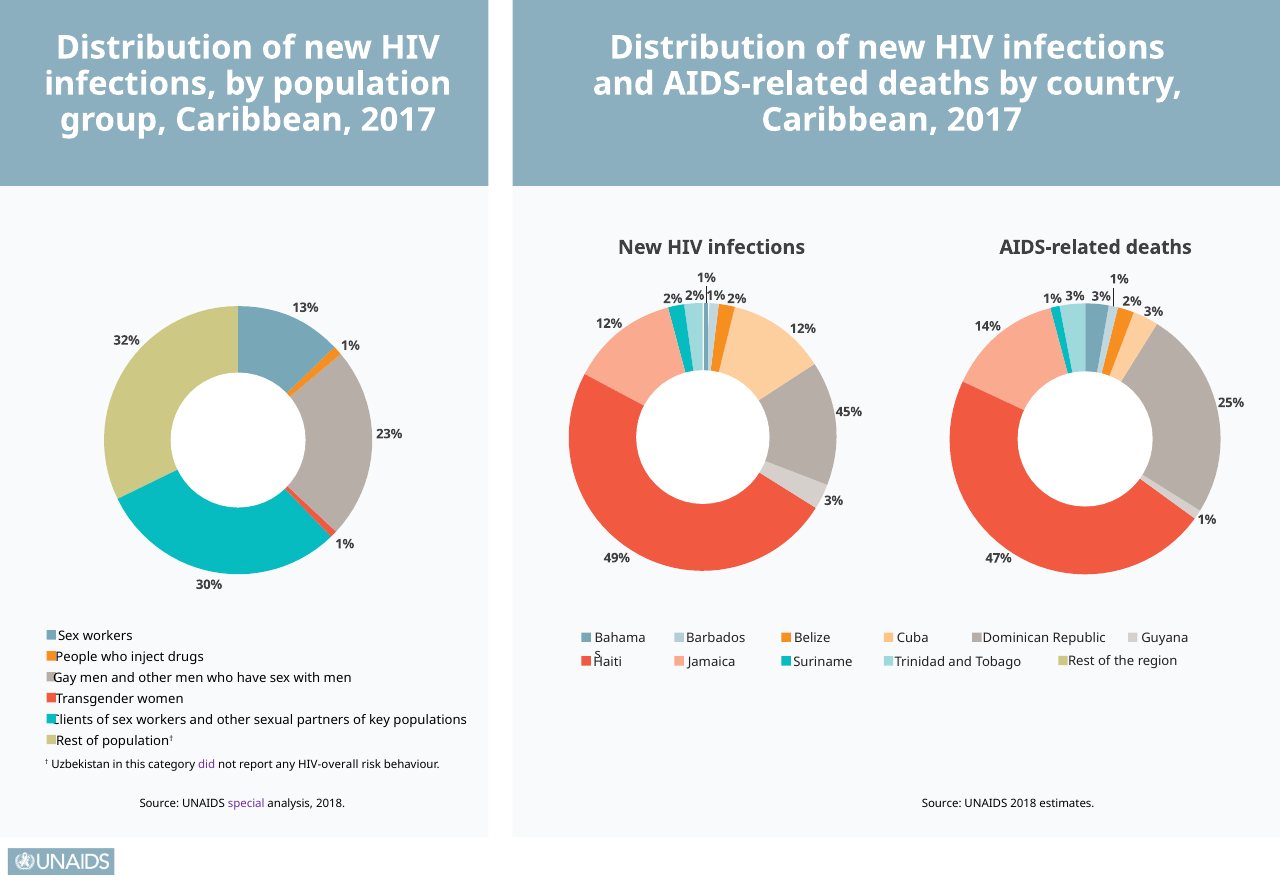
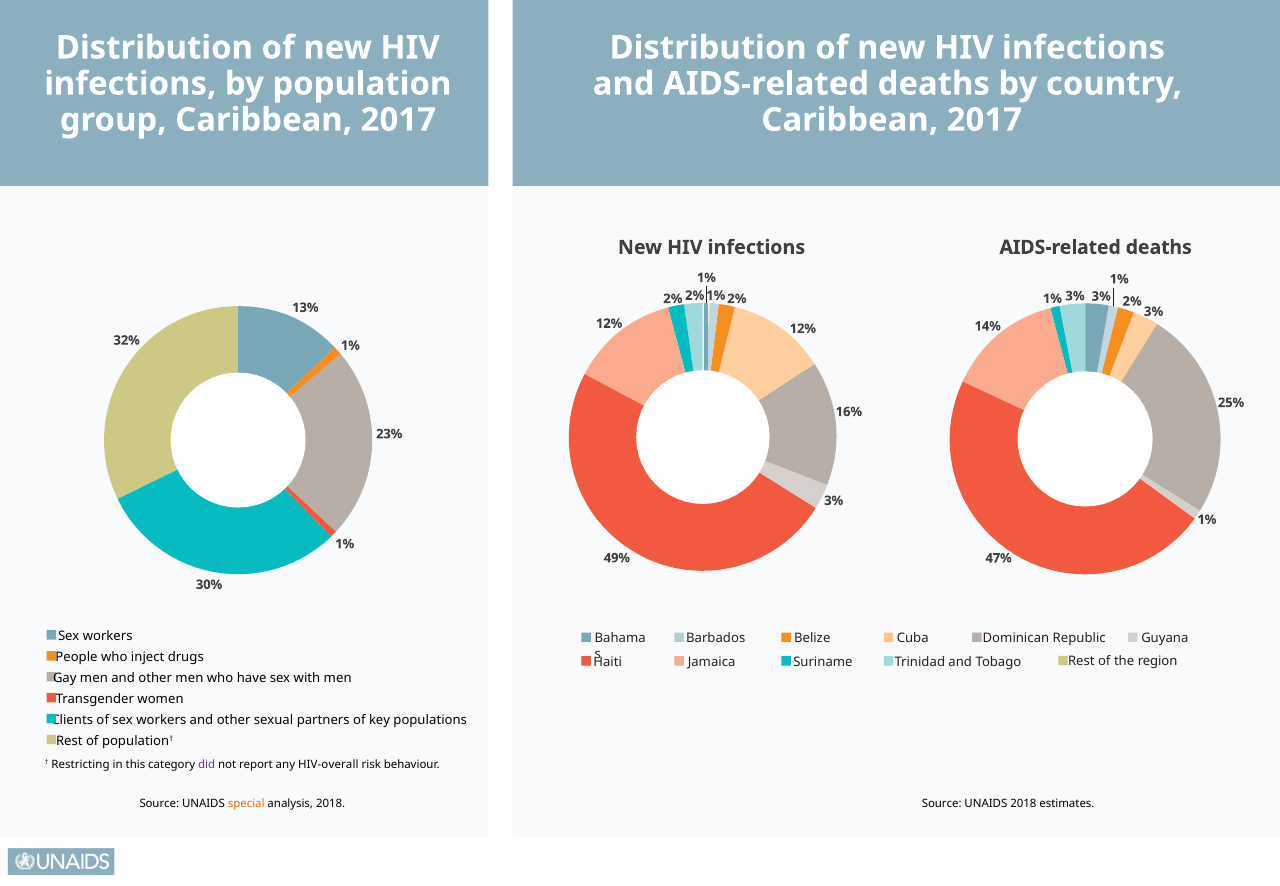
45%: 45% -> 16%
Uzbekistan: Uzbekistan -> Restricting
special colour: purple -> orange
